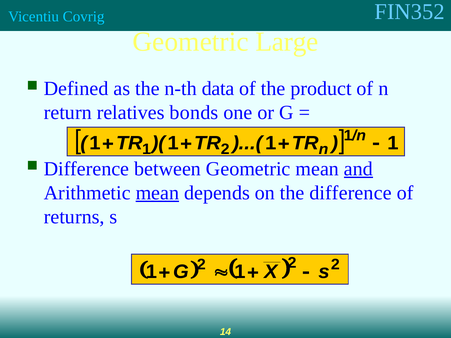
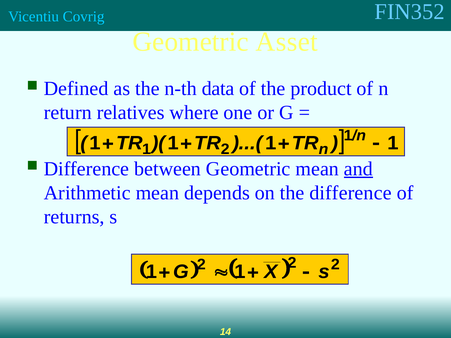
Large: Large -> Asset
bonds: bonds -> where
mean at (157, 193) underline: present -> none
